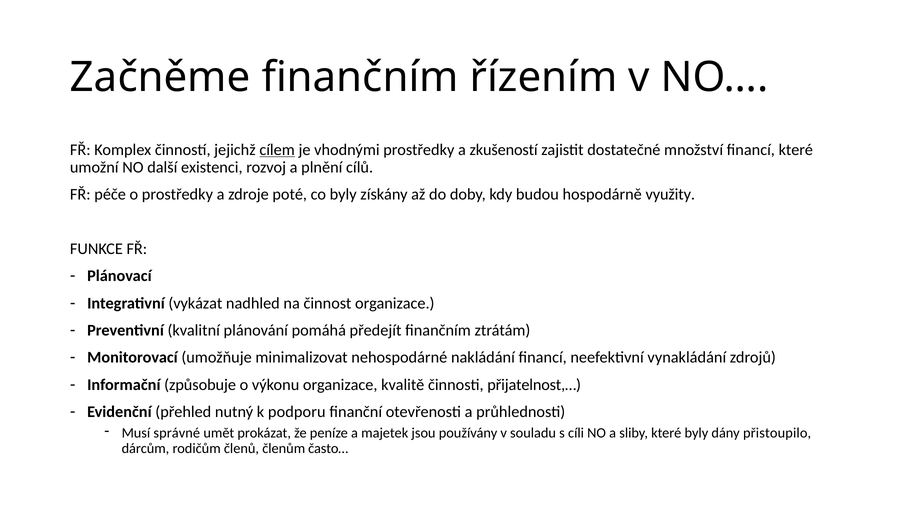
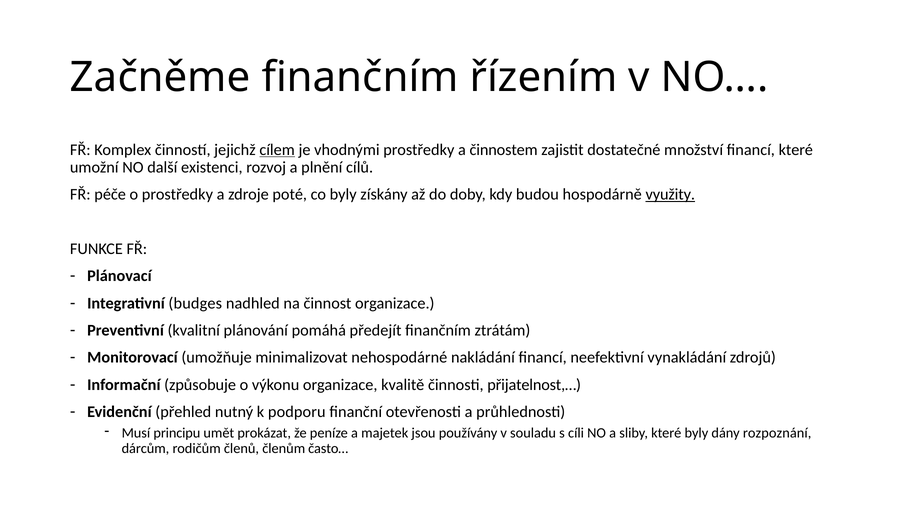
zkušeností: zkušeností -> činnostem
využity underline: none -> present
vykázat: vykázat -> budges
správné: správné -> principu
přistoupilo: přistoupilo -> rozpoznání
